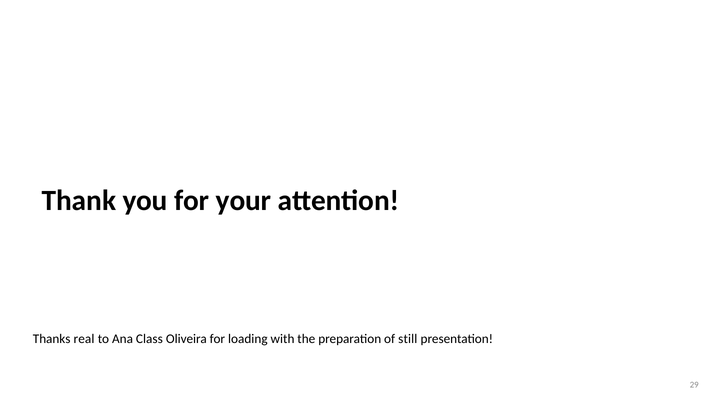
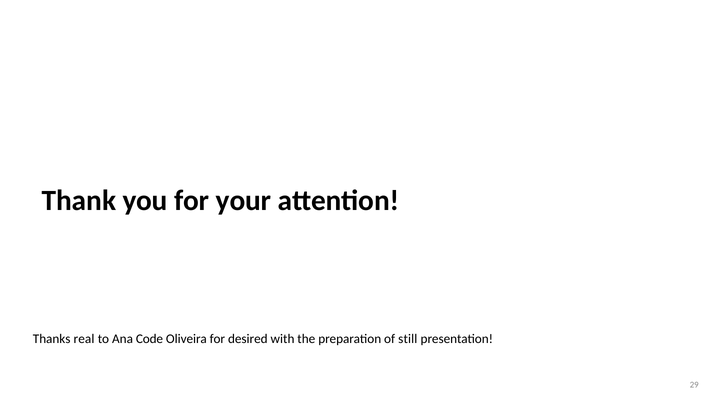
Class: Class -> Code
loading: loading -> desired
